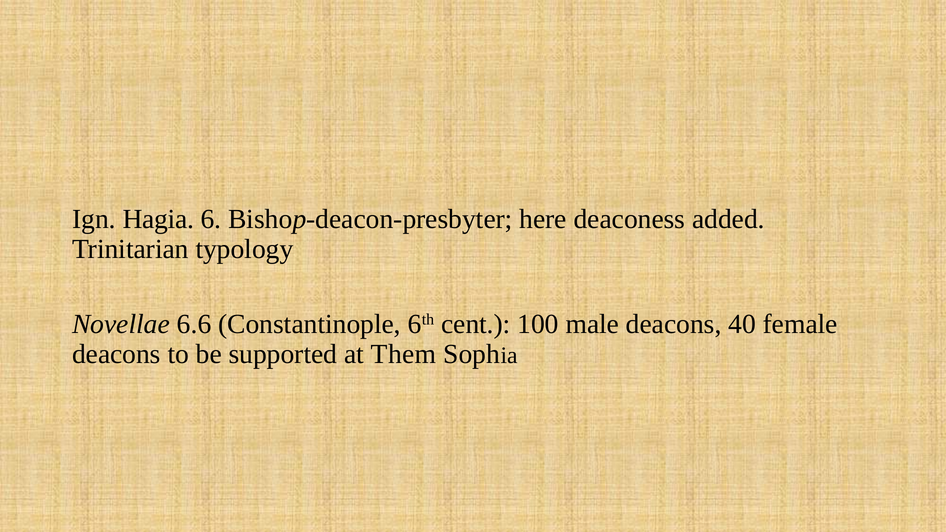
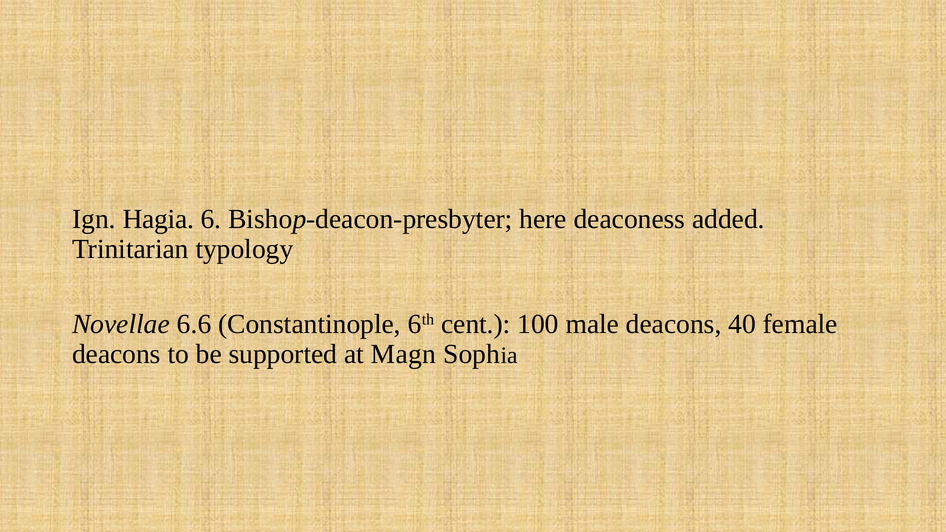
Them: Them -> Magn
